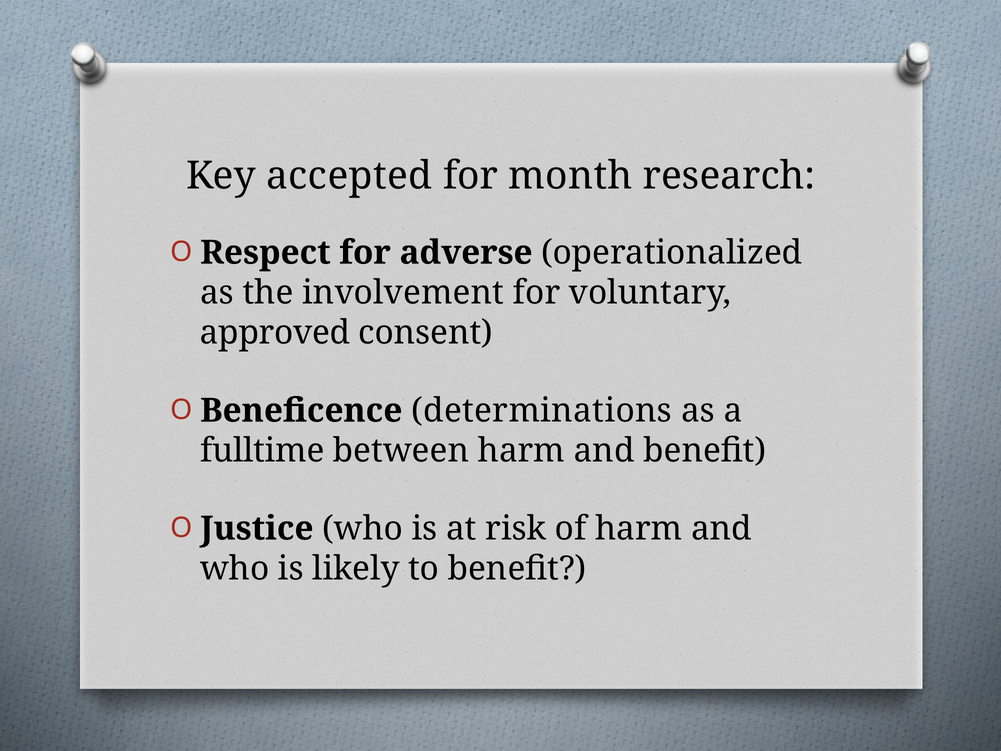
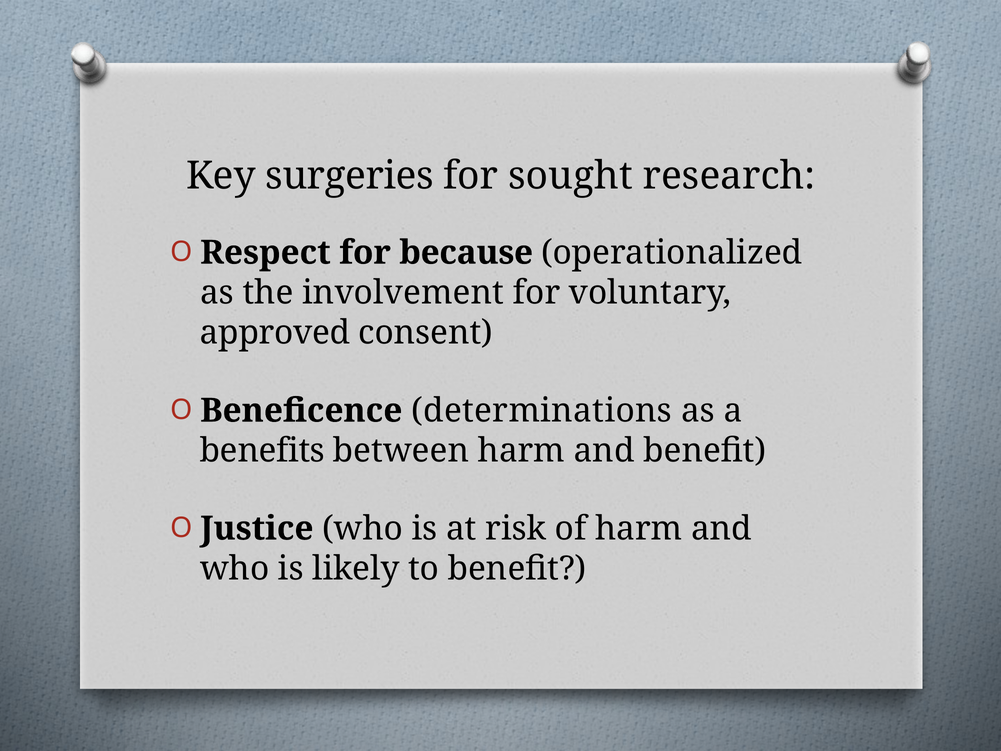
accepted: accepted -> surgeries
month: month -> sought
adverse: adverse -> because
fulltime: fulltime -> benefits
